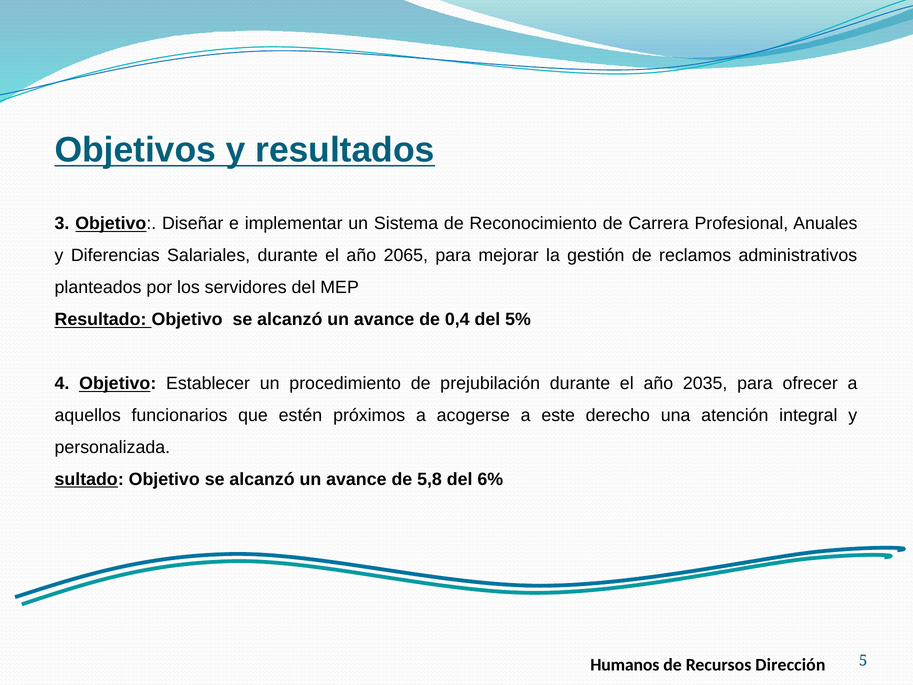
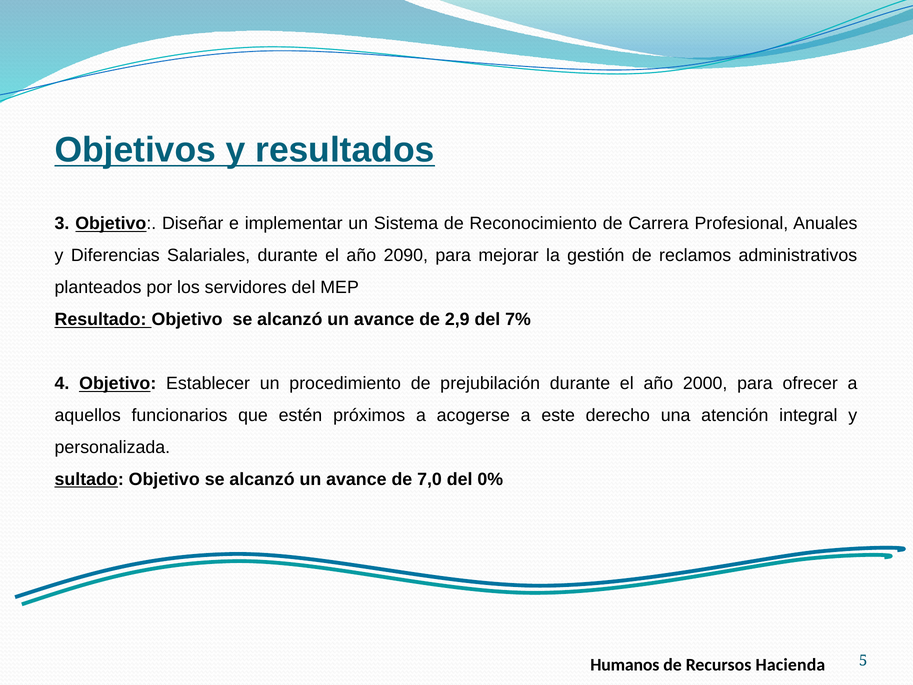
2065: 2065 -> 2090
0,4: 0,4 -> 2,9
5%: 5% -> 7%
2035: 2035 -> 2000
5,8: 5,8 -> 7,0
6%: 6% -> 0%
Dirección: Dirección -> Hacienda
